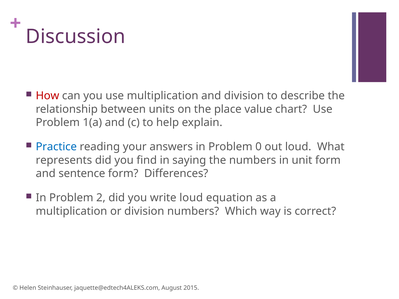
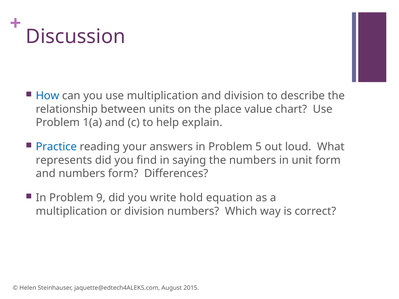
How colour: red -> blue
0: 0 -> 5
and sentence: sentence -> numbers
2: 2 -> 9
write loud: loud -> hold
